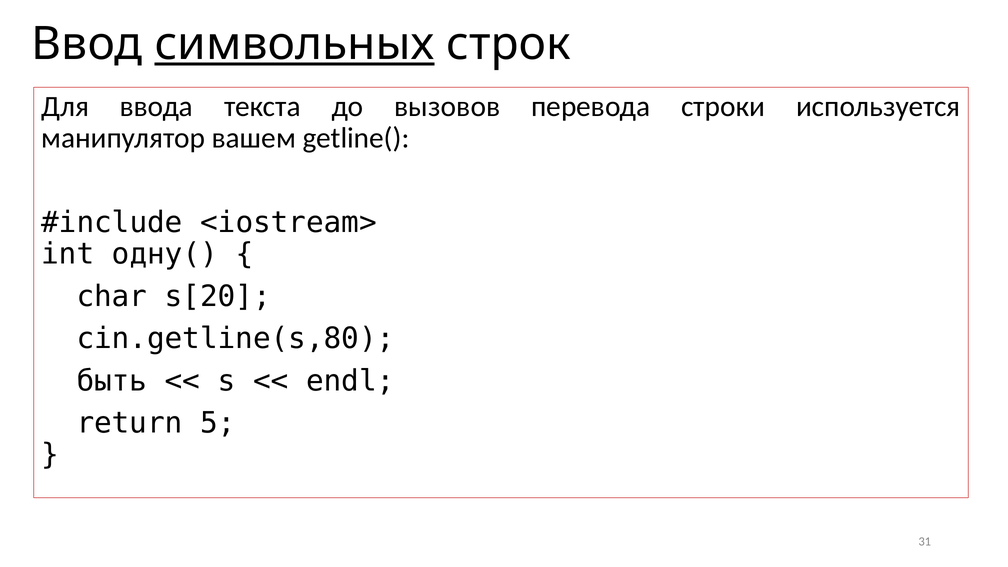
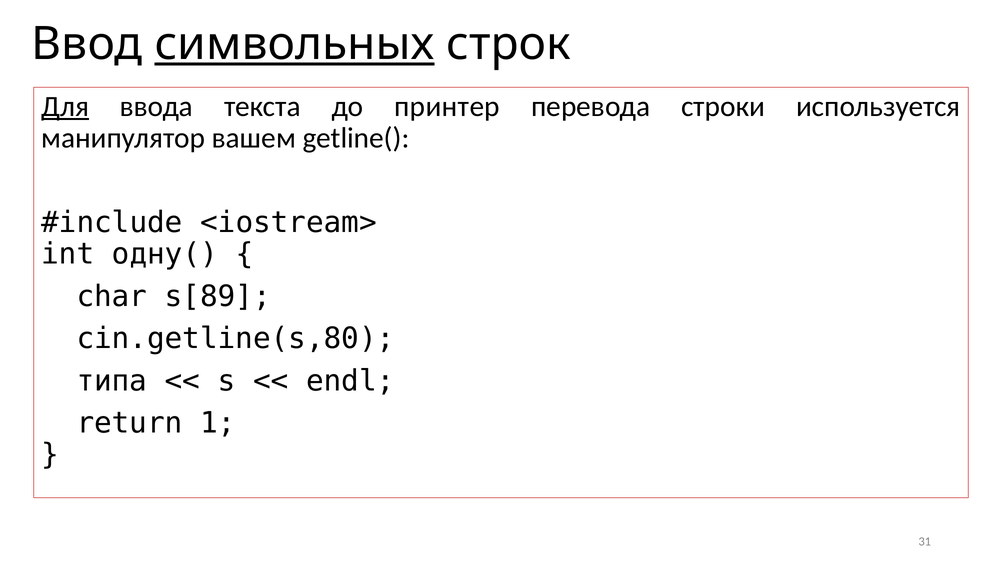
Для underline: none -> present
вызовов: вызовов -> принтер
s[20: s[20 -> s[89
быть: быть -> типа
5: 5 -> 1
